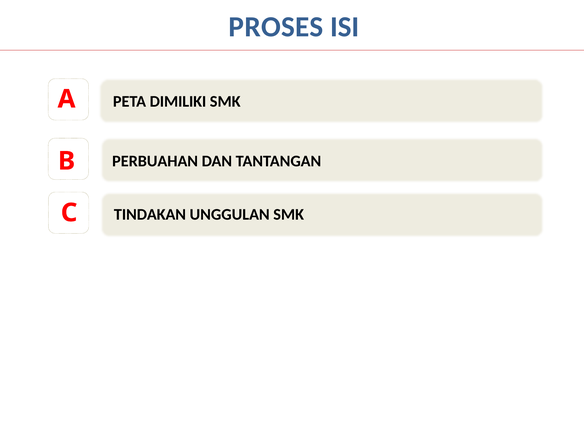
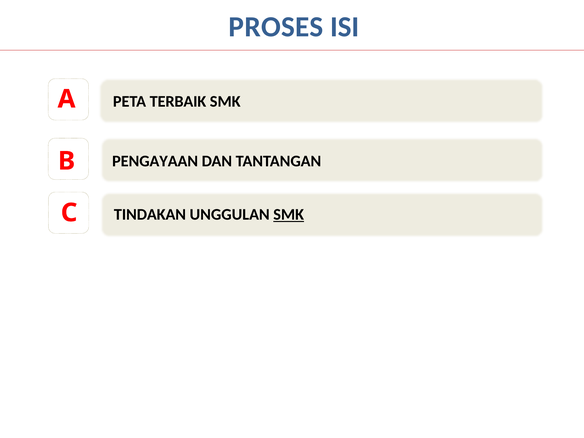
DIMILIKI: DIMILIKI -> TERBAIK
PERBUAHAN: PERBUAHAN -> PENGAYAAN
SMK at (289, 214) underline: none -> present
